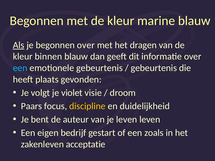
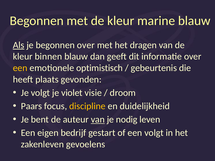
een at (20, 68) colour: light blue -> yellow
emotionele gebeurtenis: gebeurtenis -> optimistisch
van at (98, 120) underline: none -> present
je leven: leven -> nodig
een zoals: zoals -> volgt
acceptatie: acceptatie -> gevoelens
